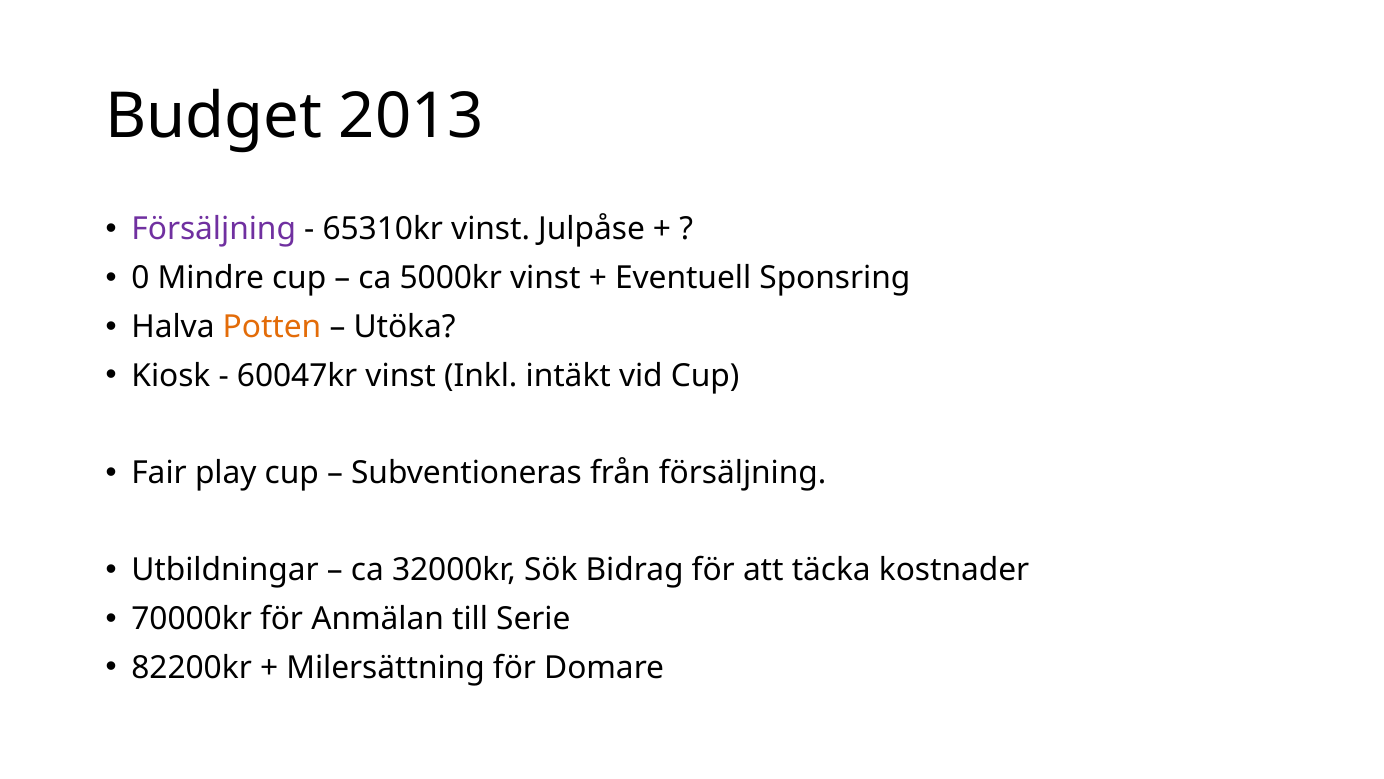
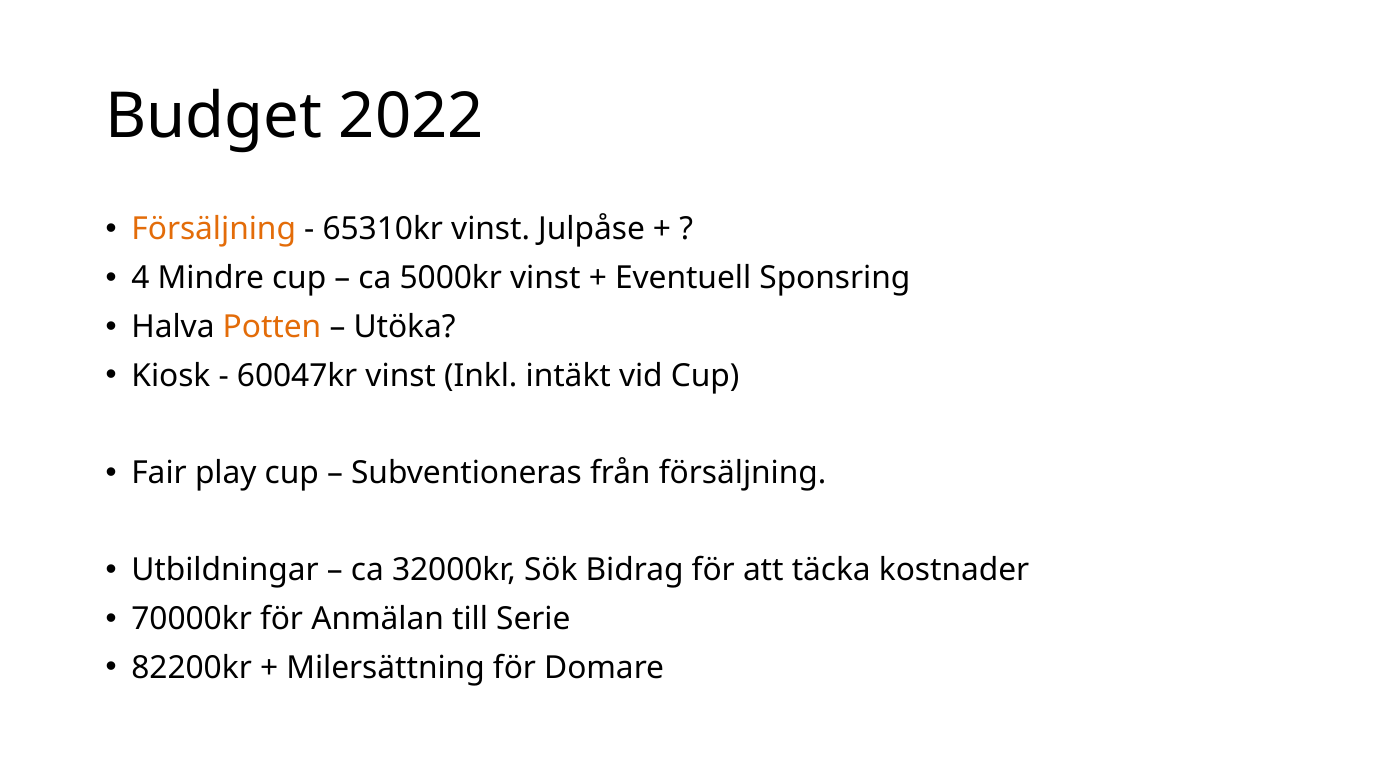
2013: 2013 -> 2022
Försäljning at (214, 229) colour: purple -> orange
0: 0 -> 4
